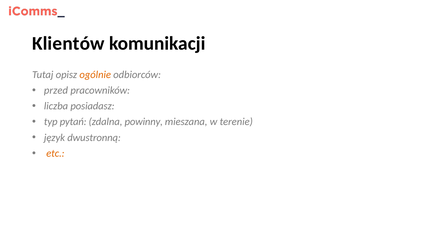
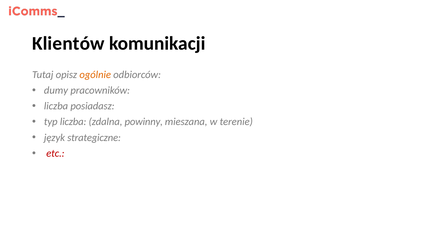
przed: przed -> dumy
typ pytań: pytań -> liczba
dwustronną: dwustronną -> strategiczne
etc colour: orange -> red
